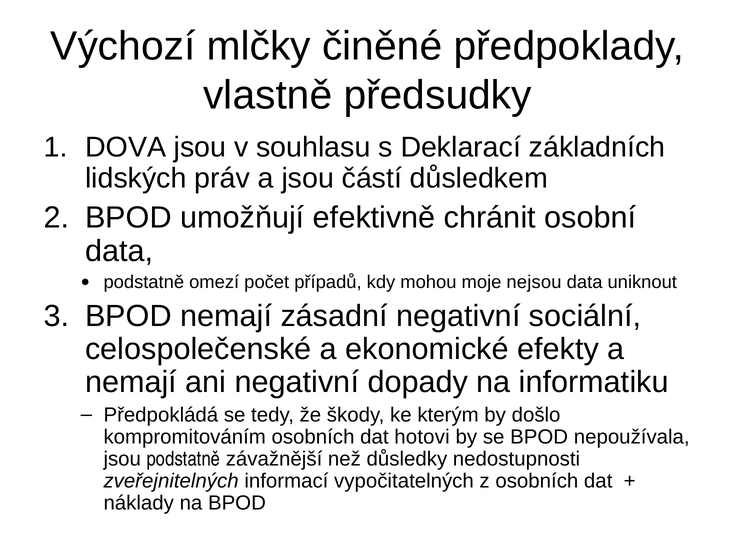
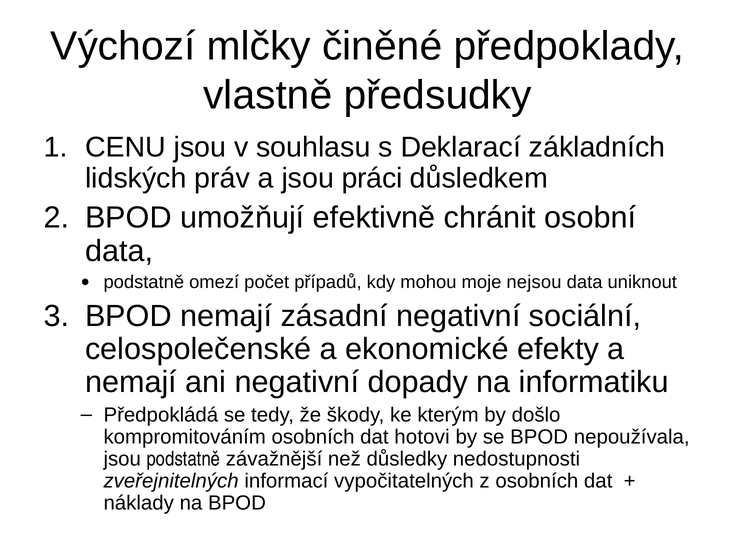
DOVA: DOVA -> CENU
částí: částí -> práci
